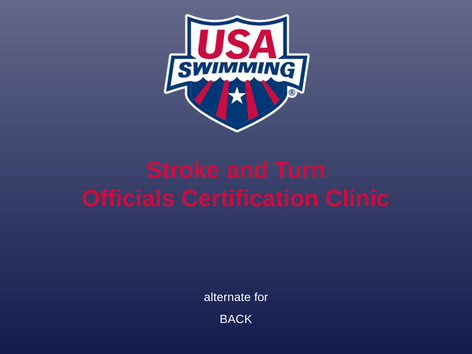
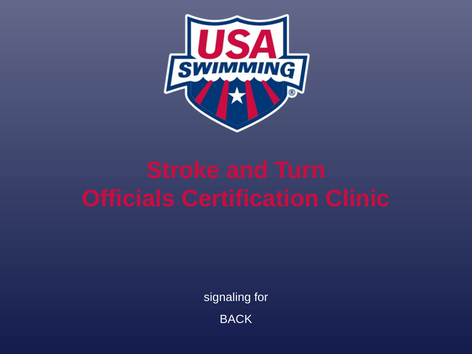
alternate: alternate -> signaling
